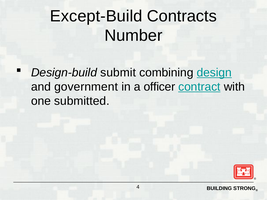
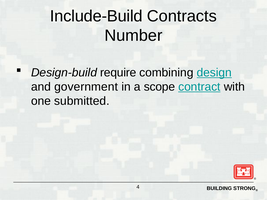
Except-Build: Except-Build -> Include-Build
submit: submit -> require
officer: officer -> scope
